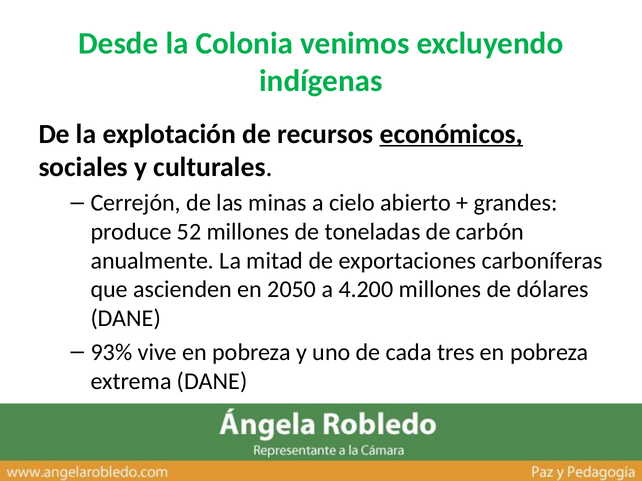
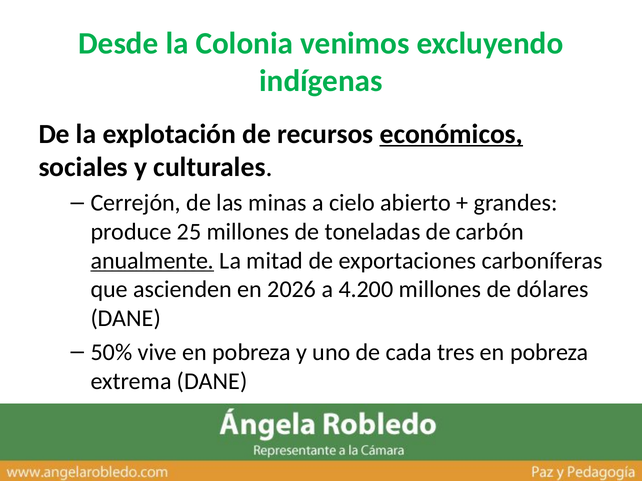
52: 52 -> 25
anualmente underline: none -> present
2050: 2050 -> 2026
93%: 93% -> 50%
